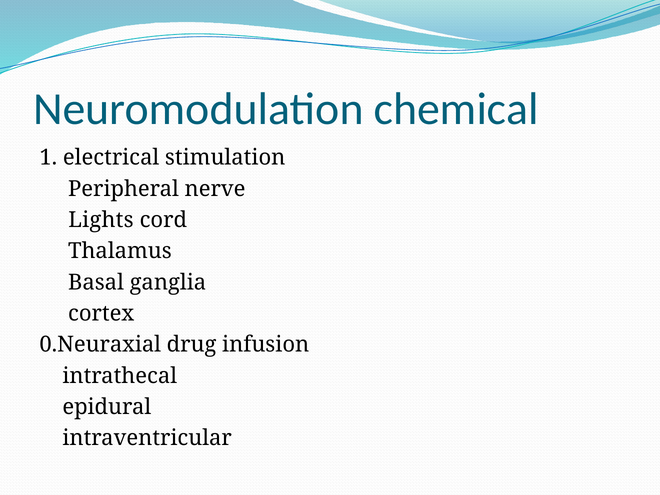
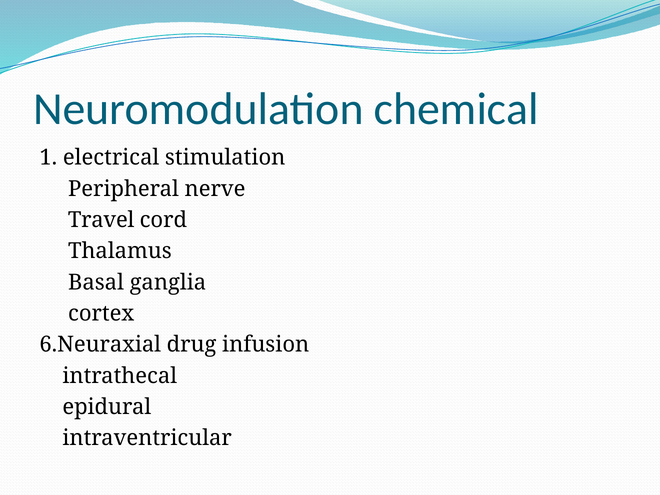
Lights: Lights -> Travel
0.Neuraxial: 0.Neuraxial -> 6.Neuraxial
